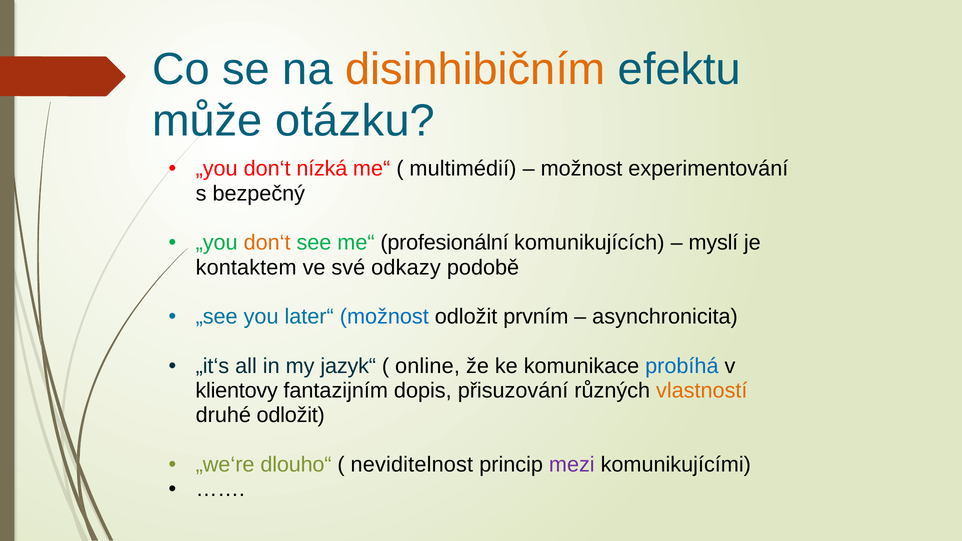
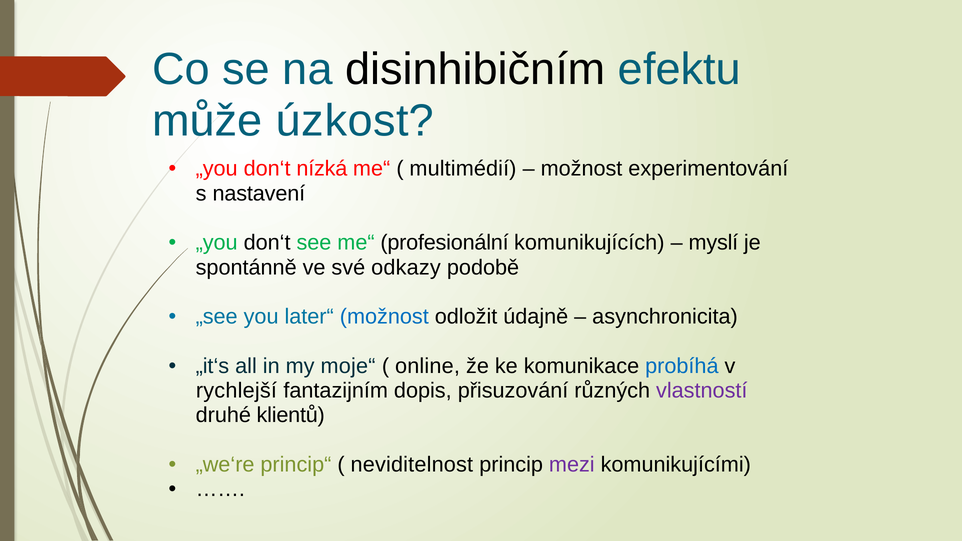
disinhibičním colour: orange -> black
otázku: otázku -> úzkost
bezpečný: bezpečný -> nastavení
don‘t at (267, 243) colour: orange -> black
kontaktem: kontaktem -> spontánně
prvním: prvním -> údajně
jazyk“: jazyk“ -> moje“
klientovy: klientovy -> rychlejší
vlastností colour: orange -> purple
druhé odložit: odložit -> klientů
dlouho“: dlouho“ -> princip“
